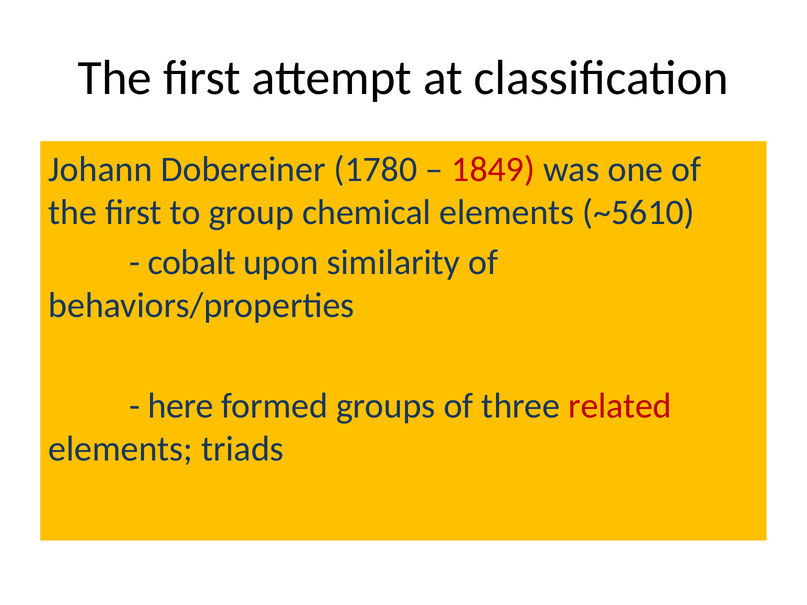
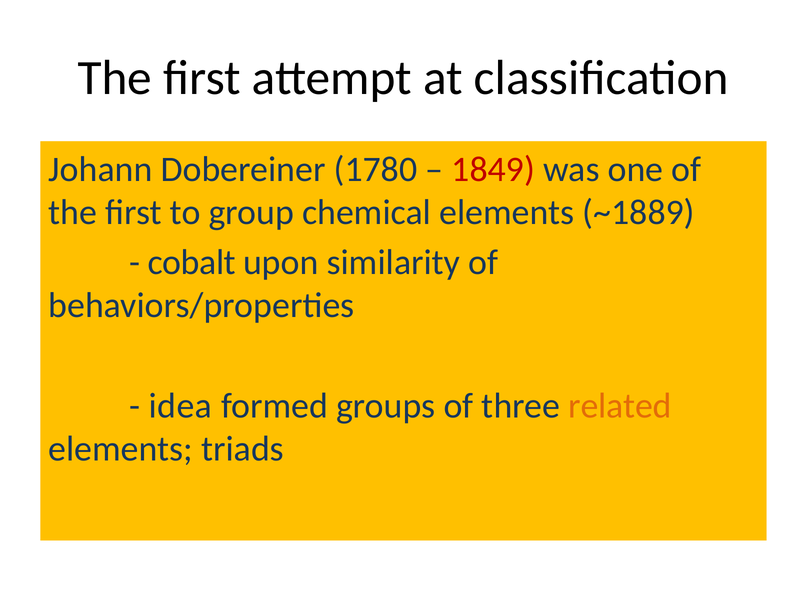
~5610: ~5610 -> ~1889
here: here -> idea
related colour: red -> orange
